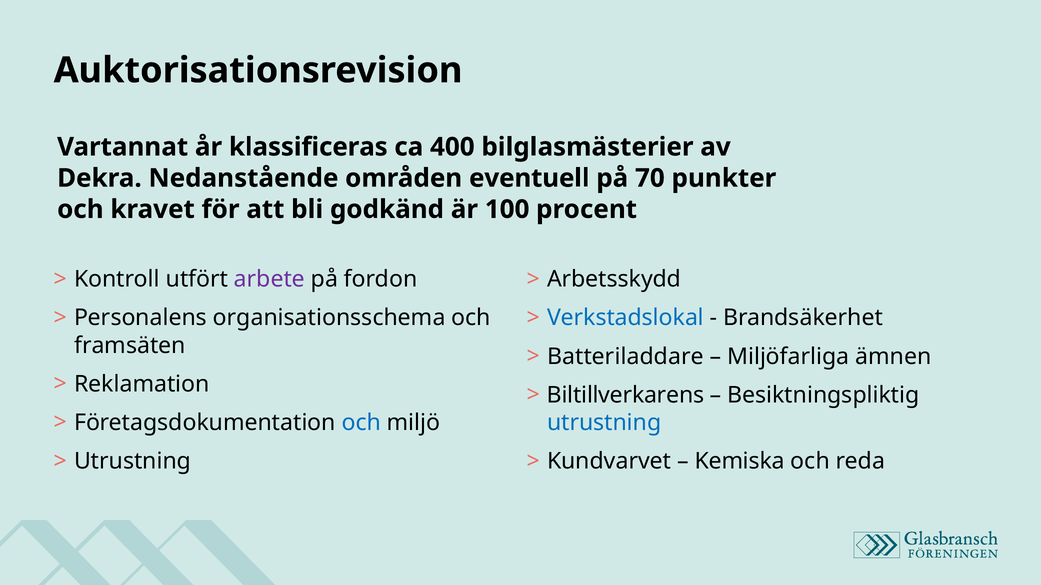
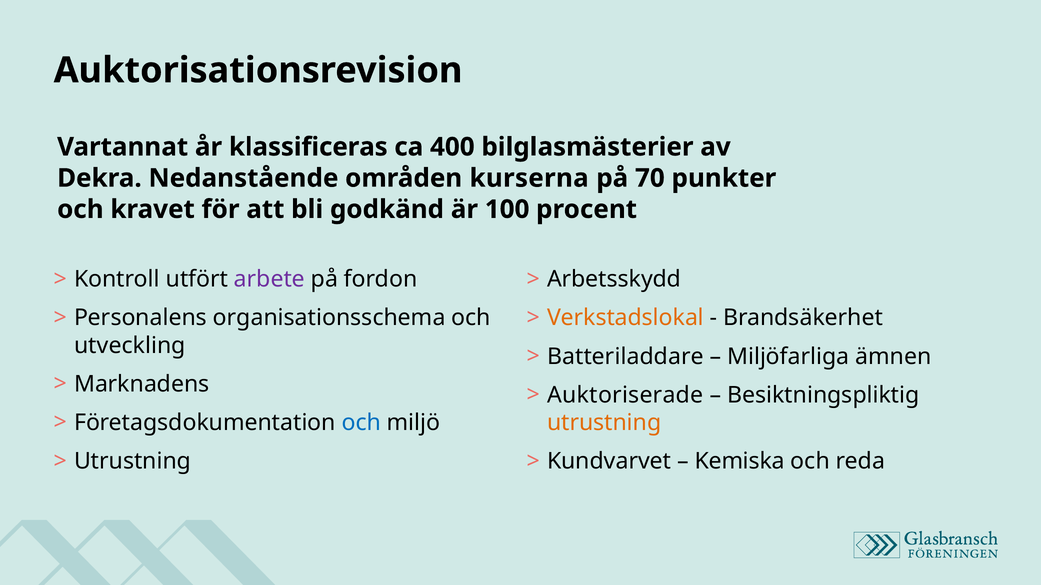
eventuell: eventuell -> kurserna
Verkstadslokal colour: blue -> orange
framsäten: framsäten -> utveckling
Reklamation: Reklamation -> Marknadens
Biltillverkarens: Biltillverkarens -> Auktoriserade
utrustning at (604, 423) colour: blue -> orange
